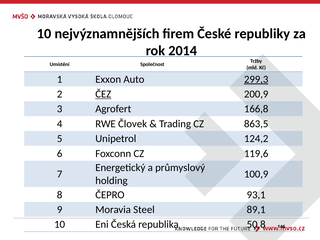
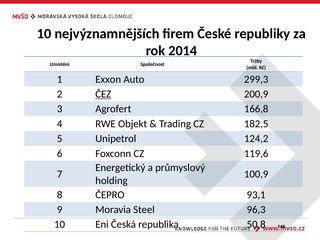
299,3 underline: present -> none
Človek: Človek -> Objekt
863,5: 863,5 -> 182,5
89,1: 89,1 -> 96,3
